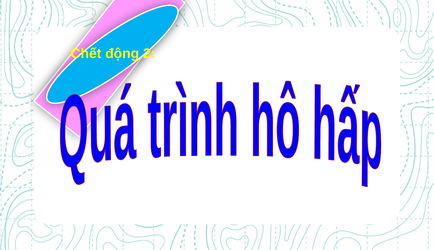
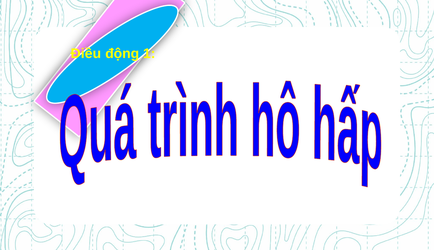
Chết: Chết -> Điều
2: 2 -> 1
